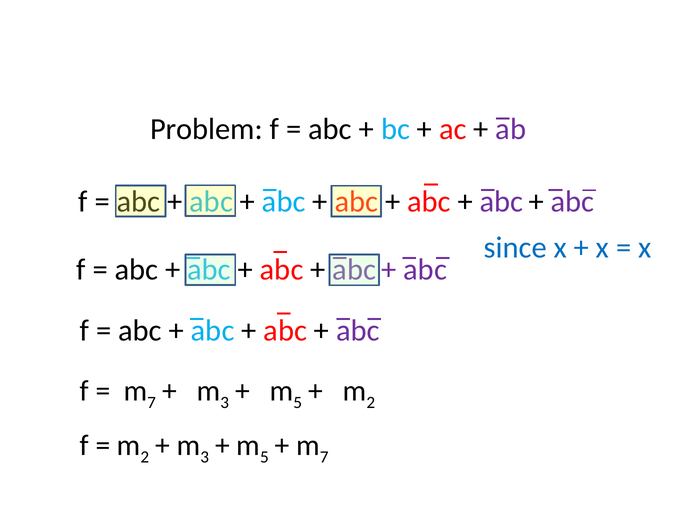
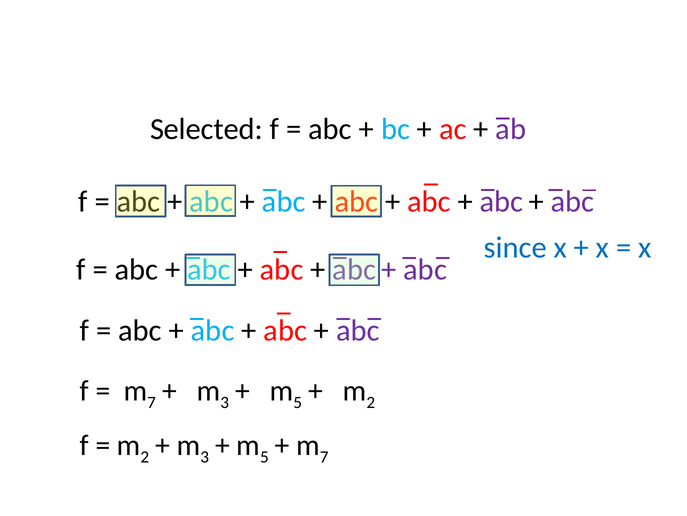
Problem: Problem -> Selected
